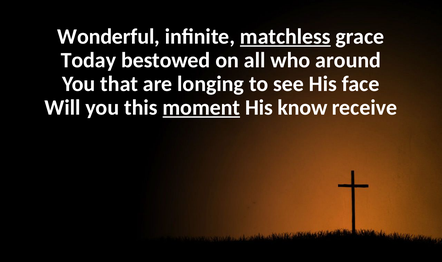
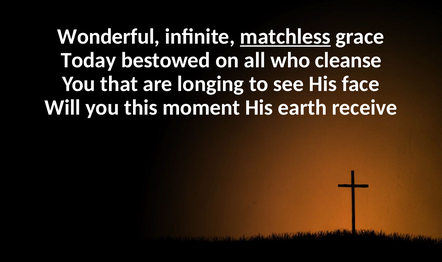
around: around -> cleanse
moment underline: present -> none
know: know -> earth
